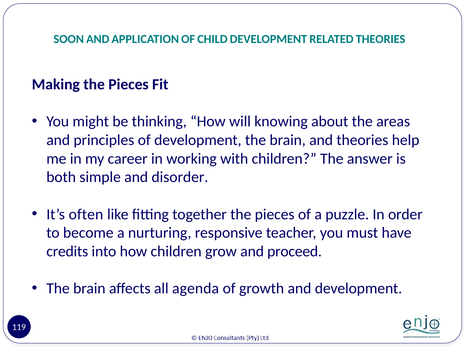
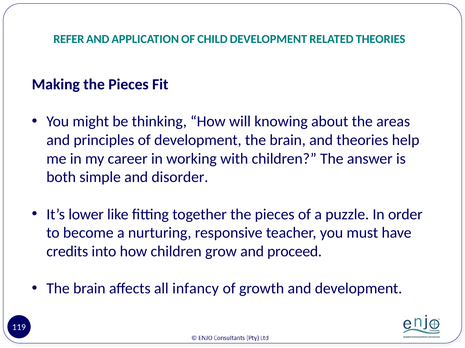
SOON: SOON -> REFER
often: often -> lower
agenda: agenda -> infancy
